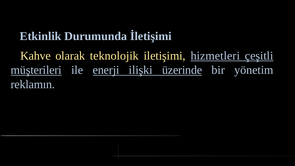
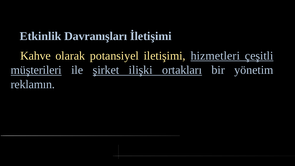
Durumunda: Durumunda -> Davranışları
teknolojik: teknolojik -> potansiyel
enerji: enerji -> şirket
üzerinde: üzerinde -> ortakları
